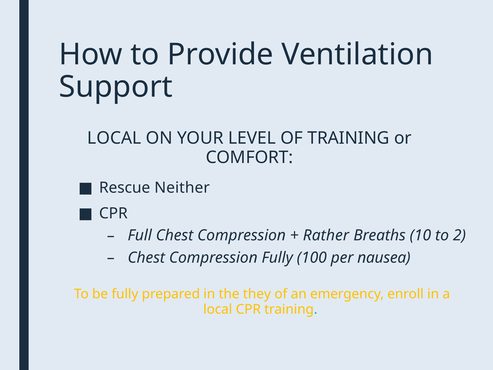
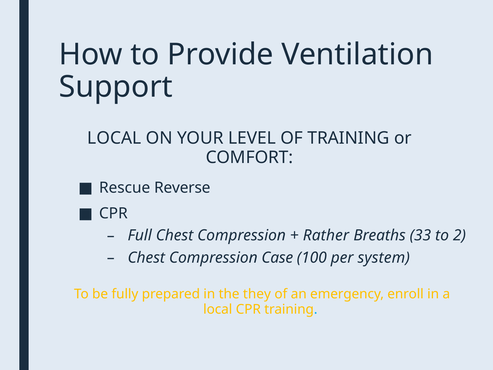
Neither: Neither -> Reverse
10: 10 -> 33
Compression Fully: Fully -> Case
nausea: nausea -> system
